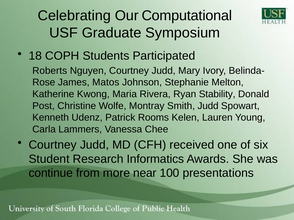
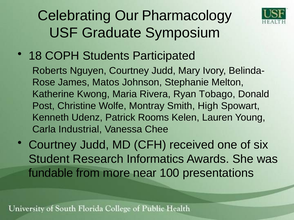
Computational: Computational -> Pharmacology
Stability: Stability -> Tobago
Smith Judd: Judd -> High
Lammers: Lammers -> Industrial
continue: continue -> fundable
